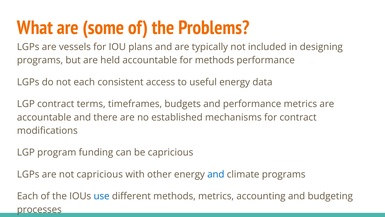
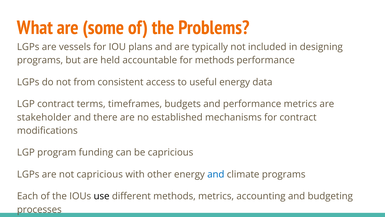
not each: each -> from
accountable at (44, 117): accountable -> stakeholder
use colour: blue -> black
